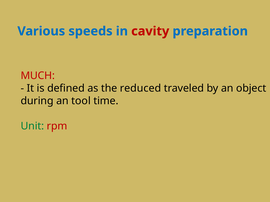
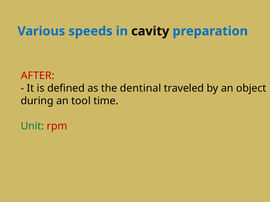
cavity colour: red -> black
MUCH: MUCH -> AFTER
reduced: reduced -> dentinal
